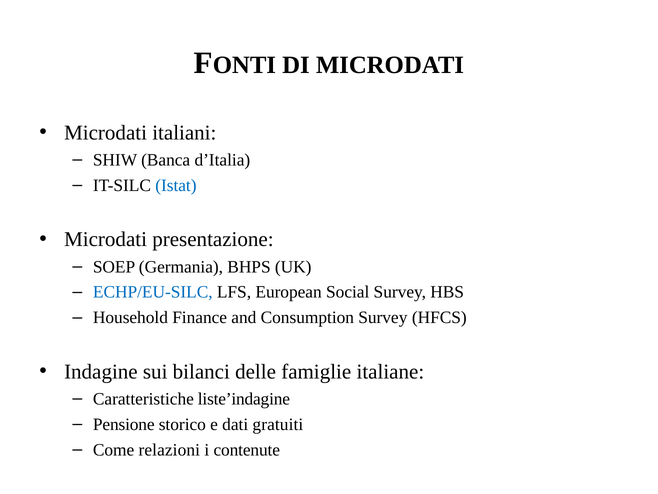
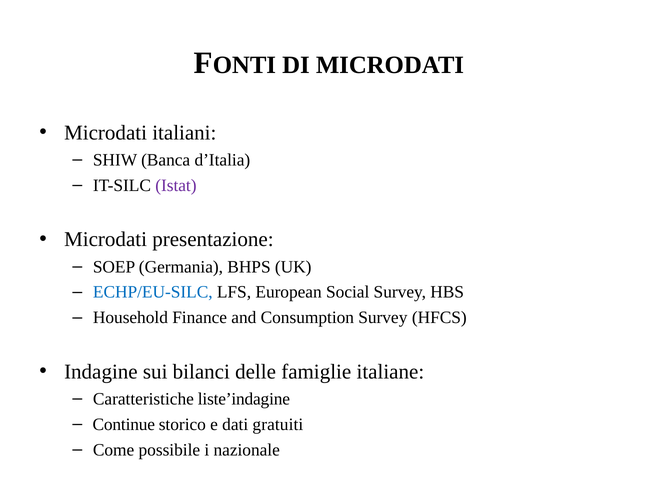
Istat colour: blue -> purple
Pensione: Pensione -> Continue
relazioni: relazioni -> possibile
contenute: contenute -> nazionale
